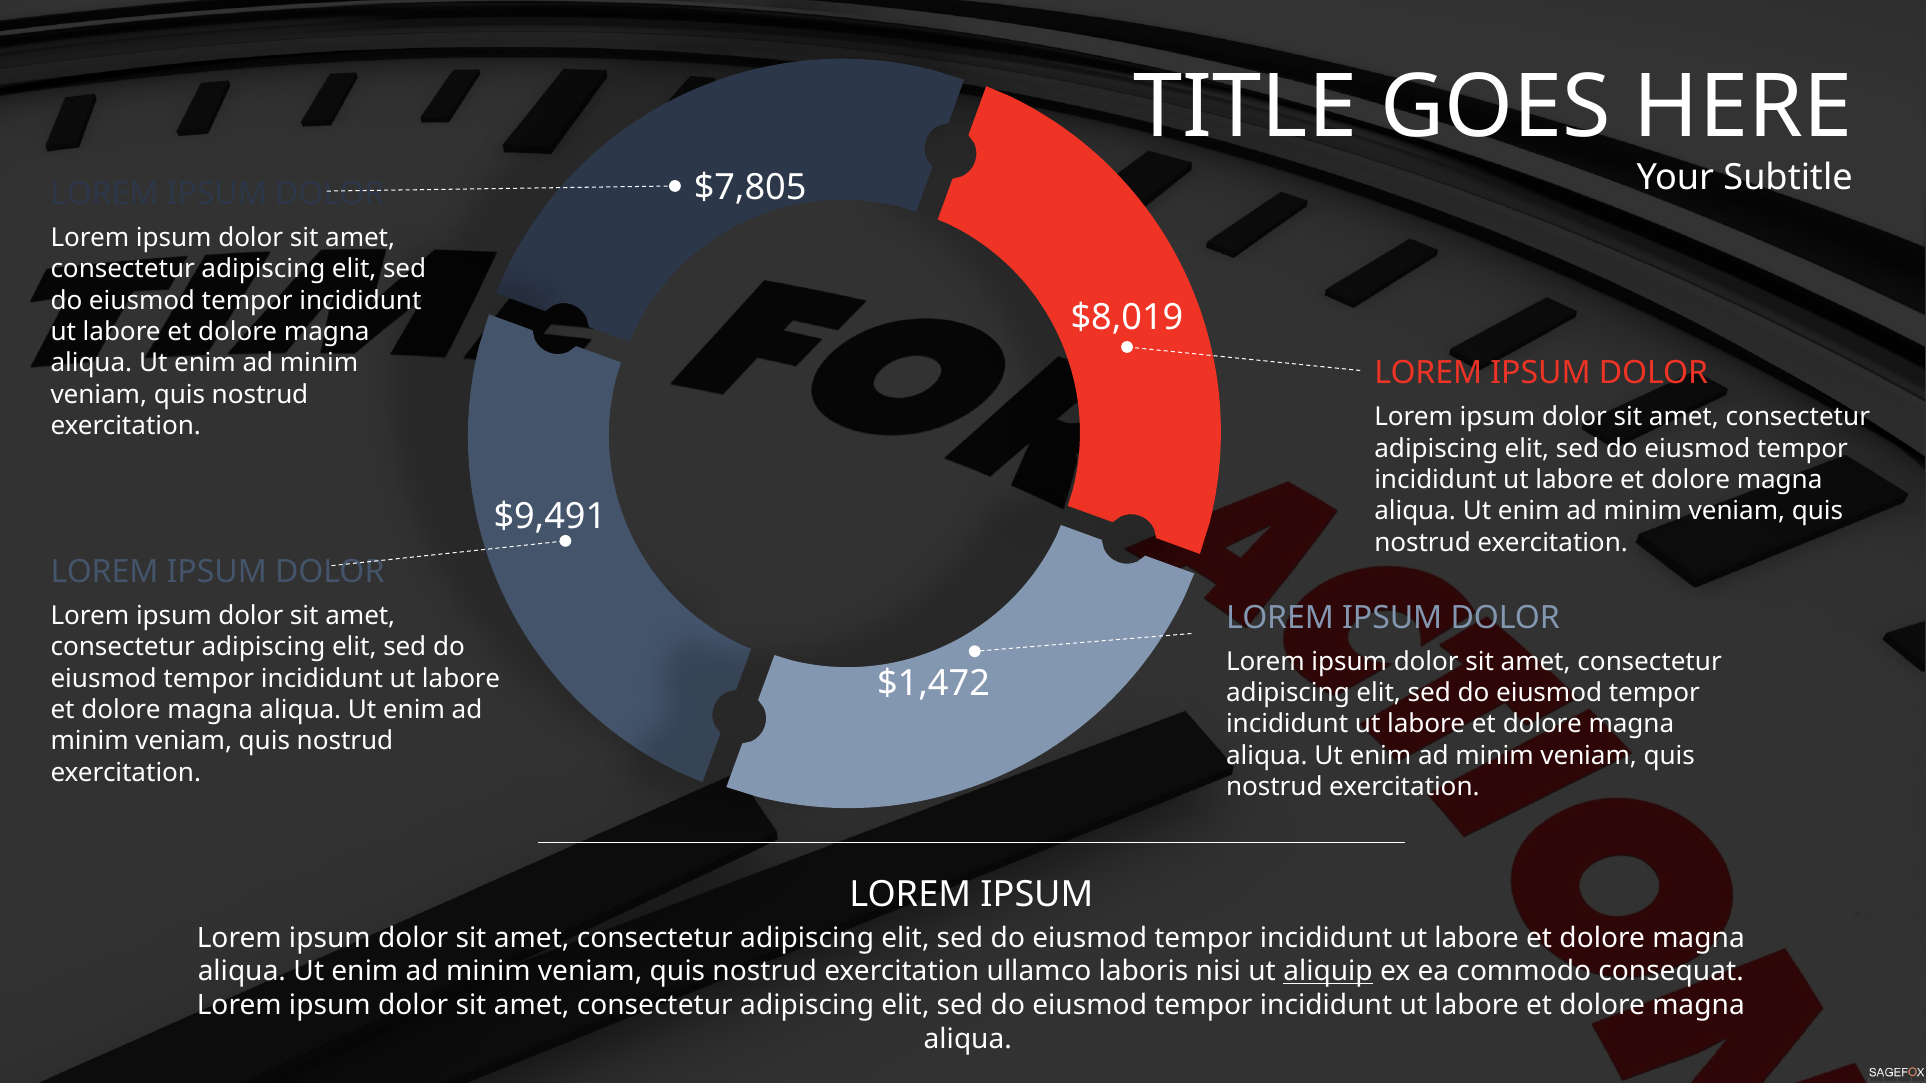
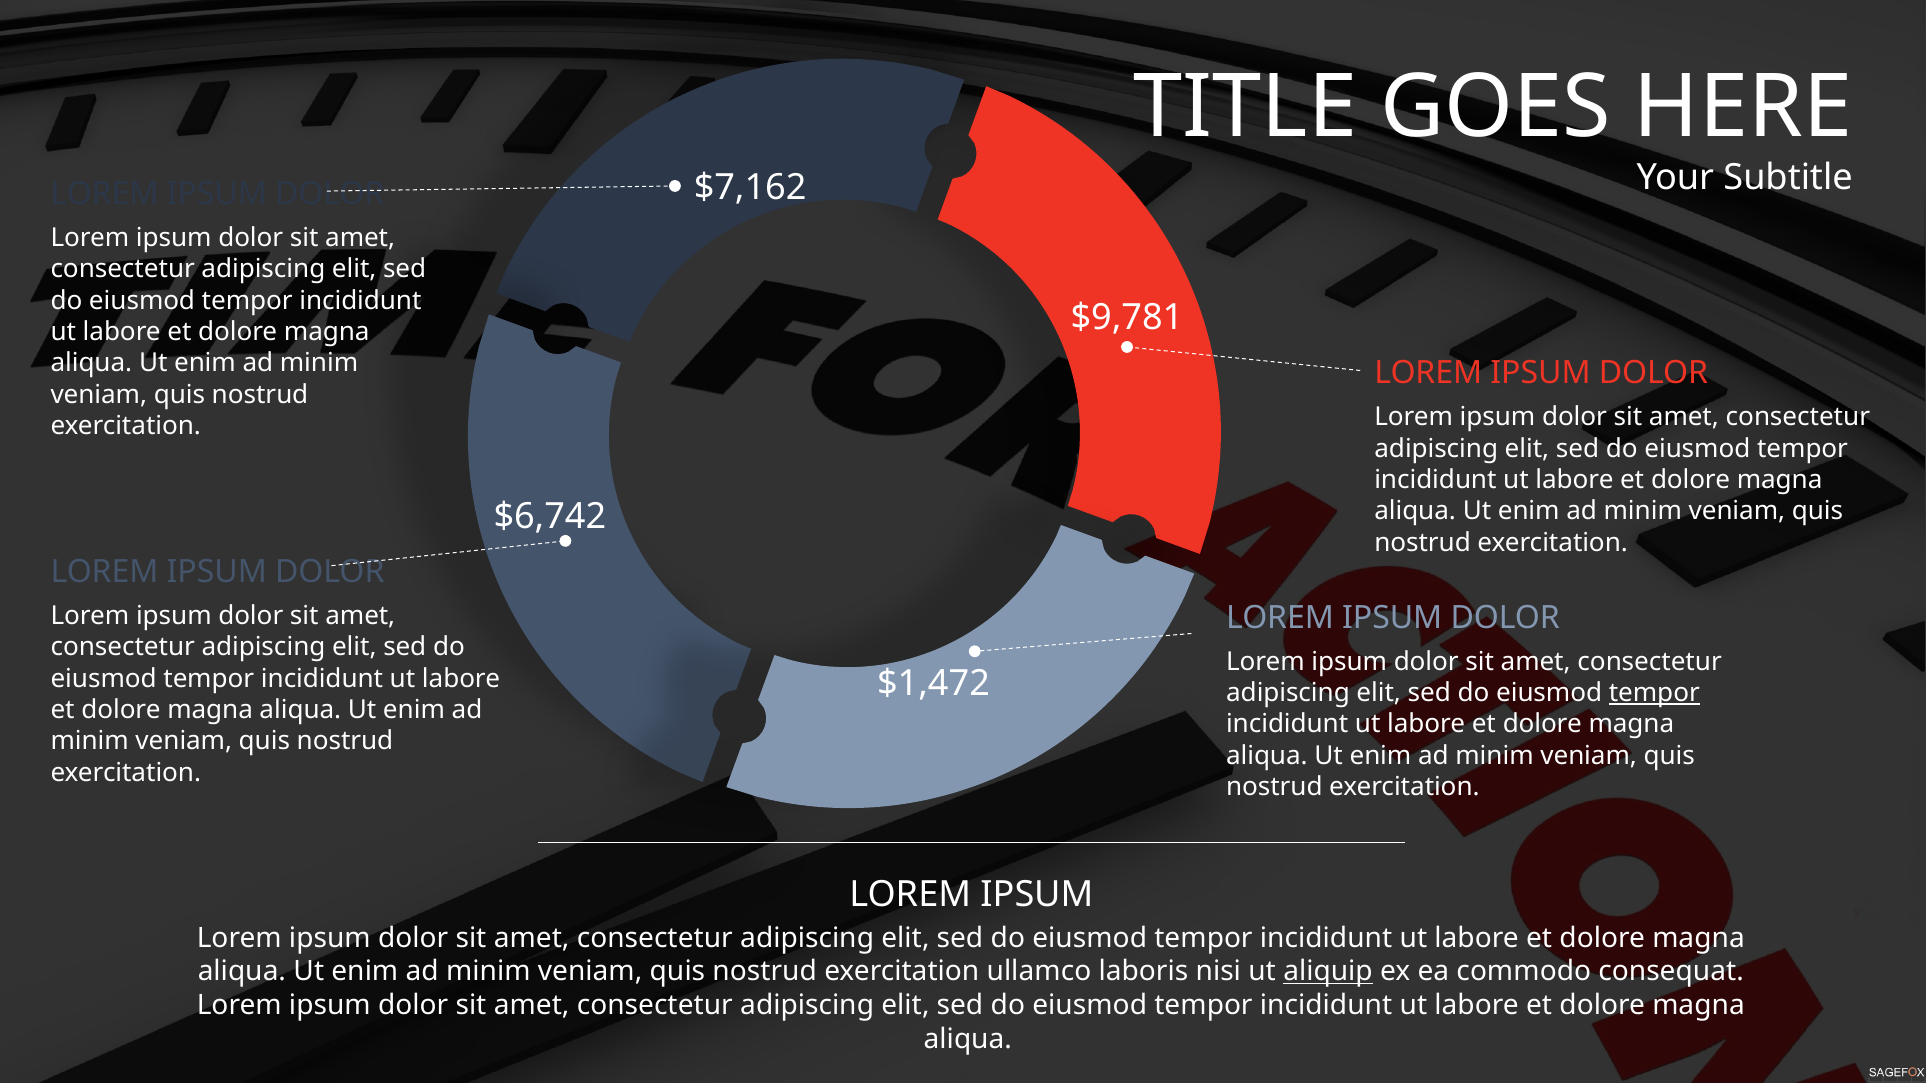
$7,805: $7,805 -> $7,162
$8,019: $8,019 -> $9,781
$9,491: $9,491 -> $6,742
tempor at (1654, 693) underline: none -> present
